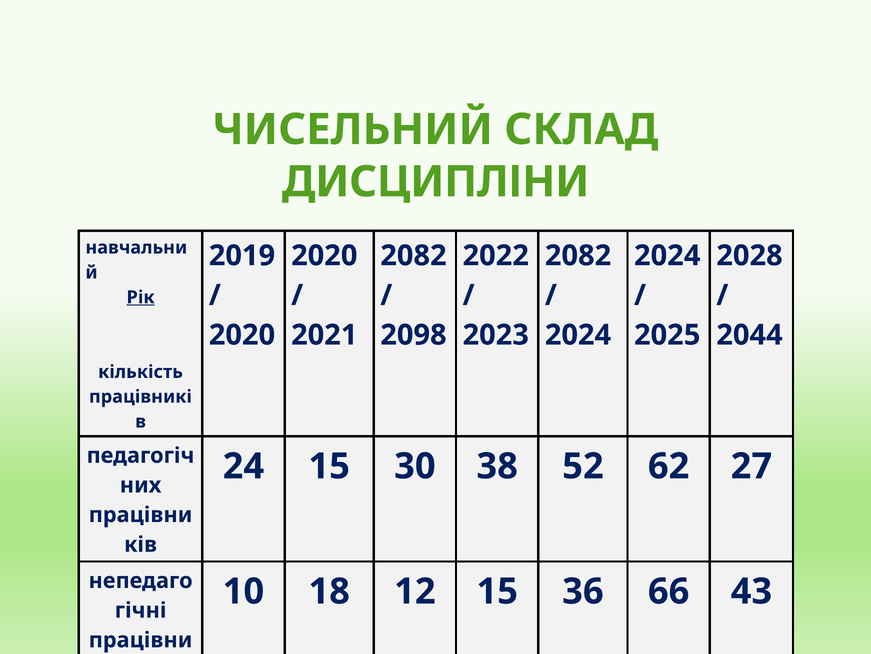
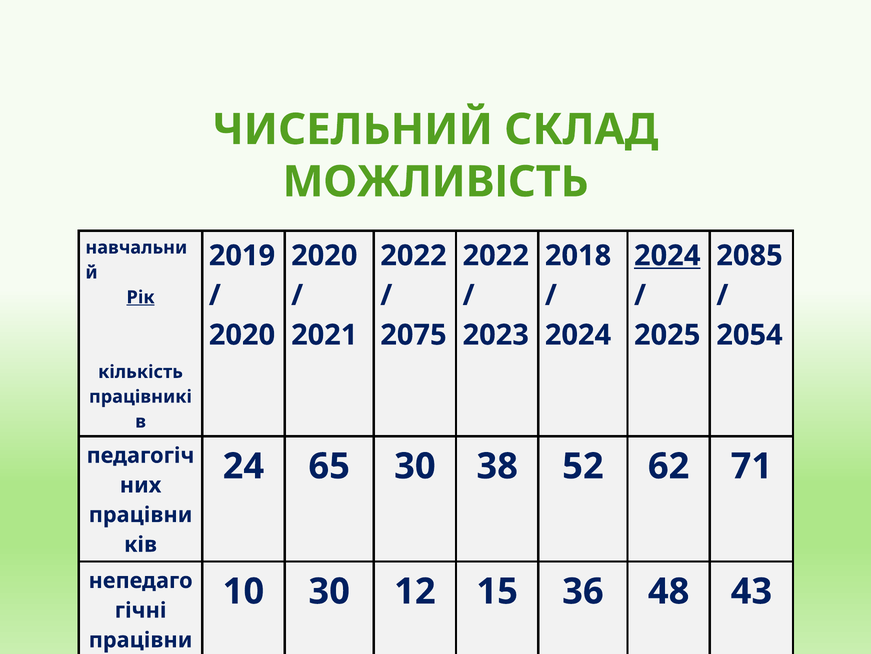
ДИСЦИПЛІНИ: ДИСЦИПЛІНИ -> МОЖЛИВІСТЬ
2082 at (413, 255): 2082 -> 2022
2082 at (578, 255): 2082 -> 2018
2024 at (667, 255) underline: none -> present
2028: 2028 -> 2085
2098: 2098 -> 2075
2044: 2044 -> 2054
24 15: 15 -> 65
27: 27 -> 71
10 18: 18 -> 30
66: 66 -> 48
